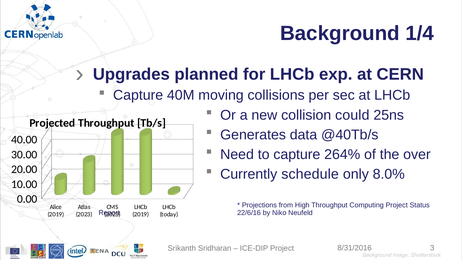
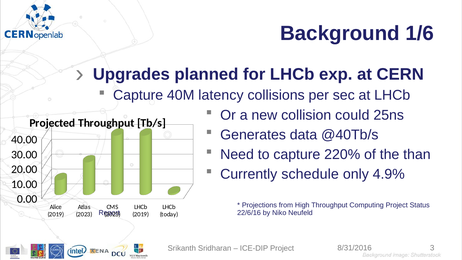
1/4: 1/4 -> 1/6
moving: moving -> latency
264%: 264% -> 220%
over: over -> than
8.0%: 8.0% -> 4.9%
